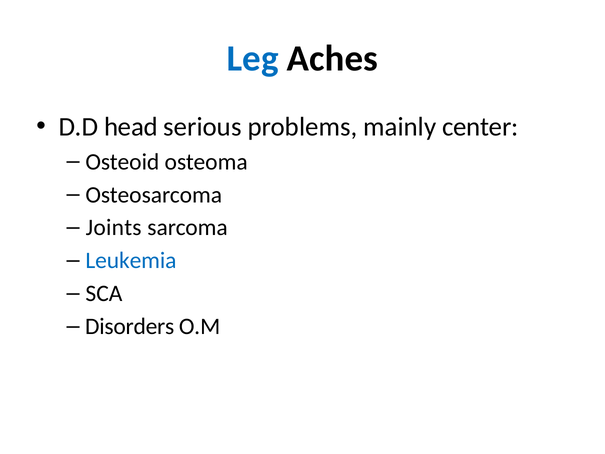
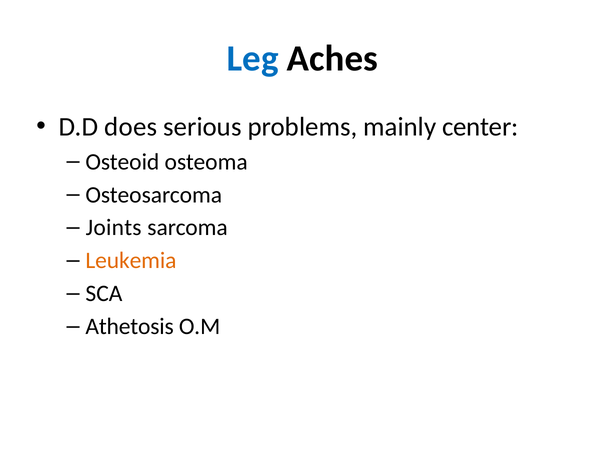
head: head -> does
Leukemia colour: blue -> orange
Disorders: Disorders -> Athetosis
